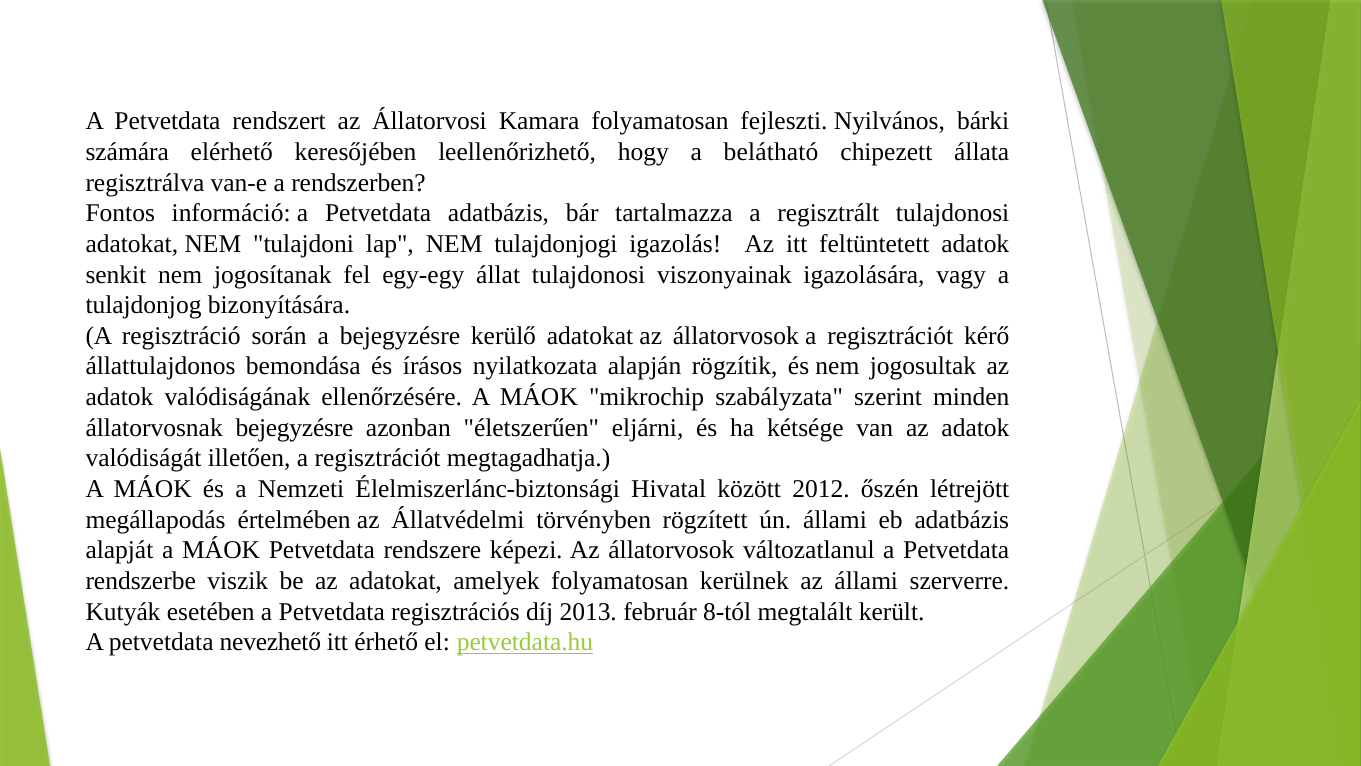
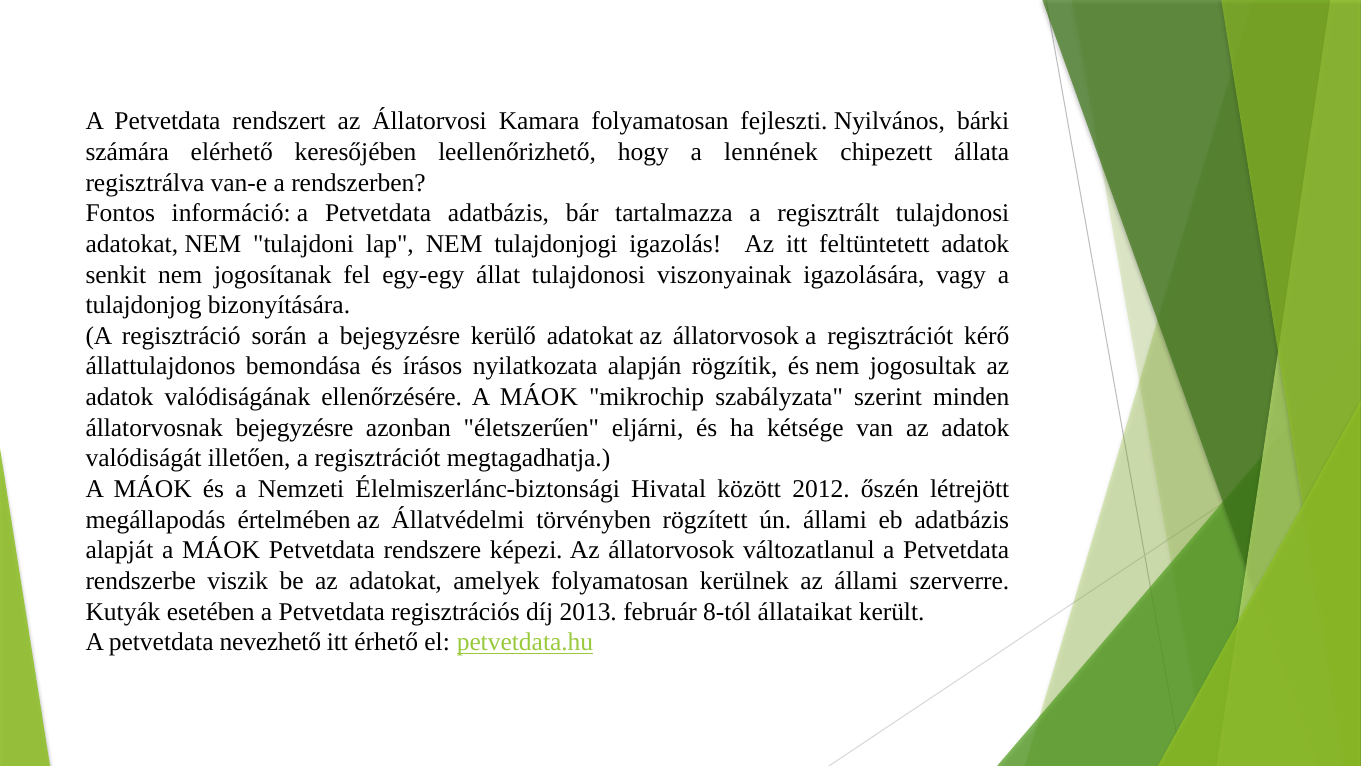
belátható: belátható -> lennének
megtalált: megtalált -> állataikat
